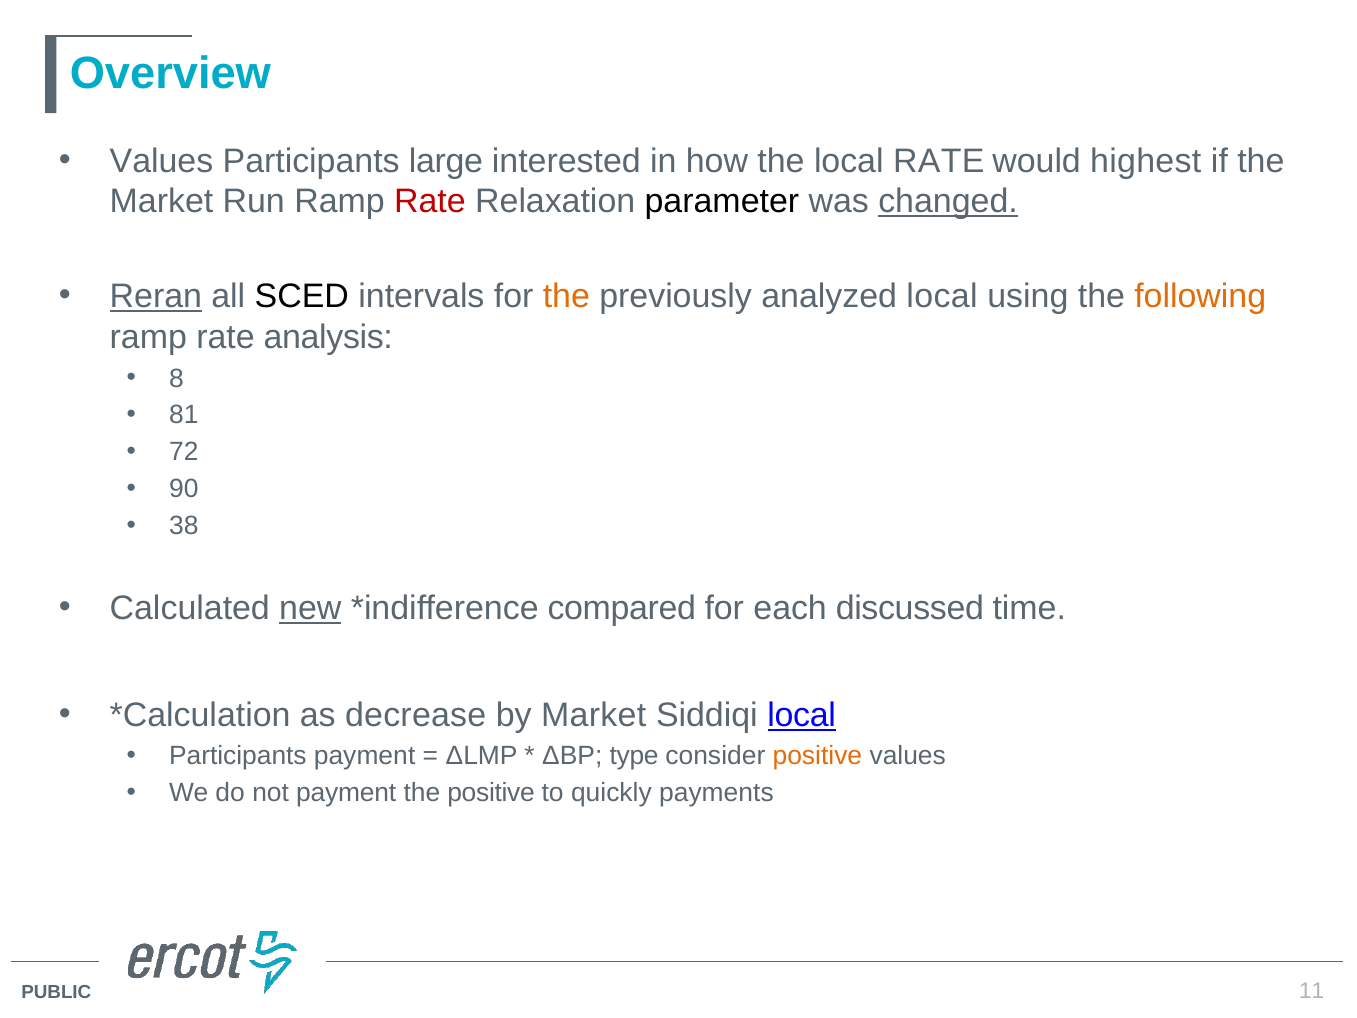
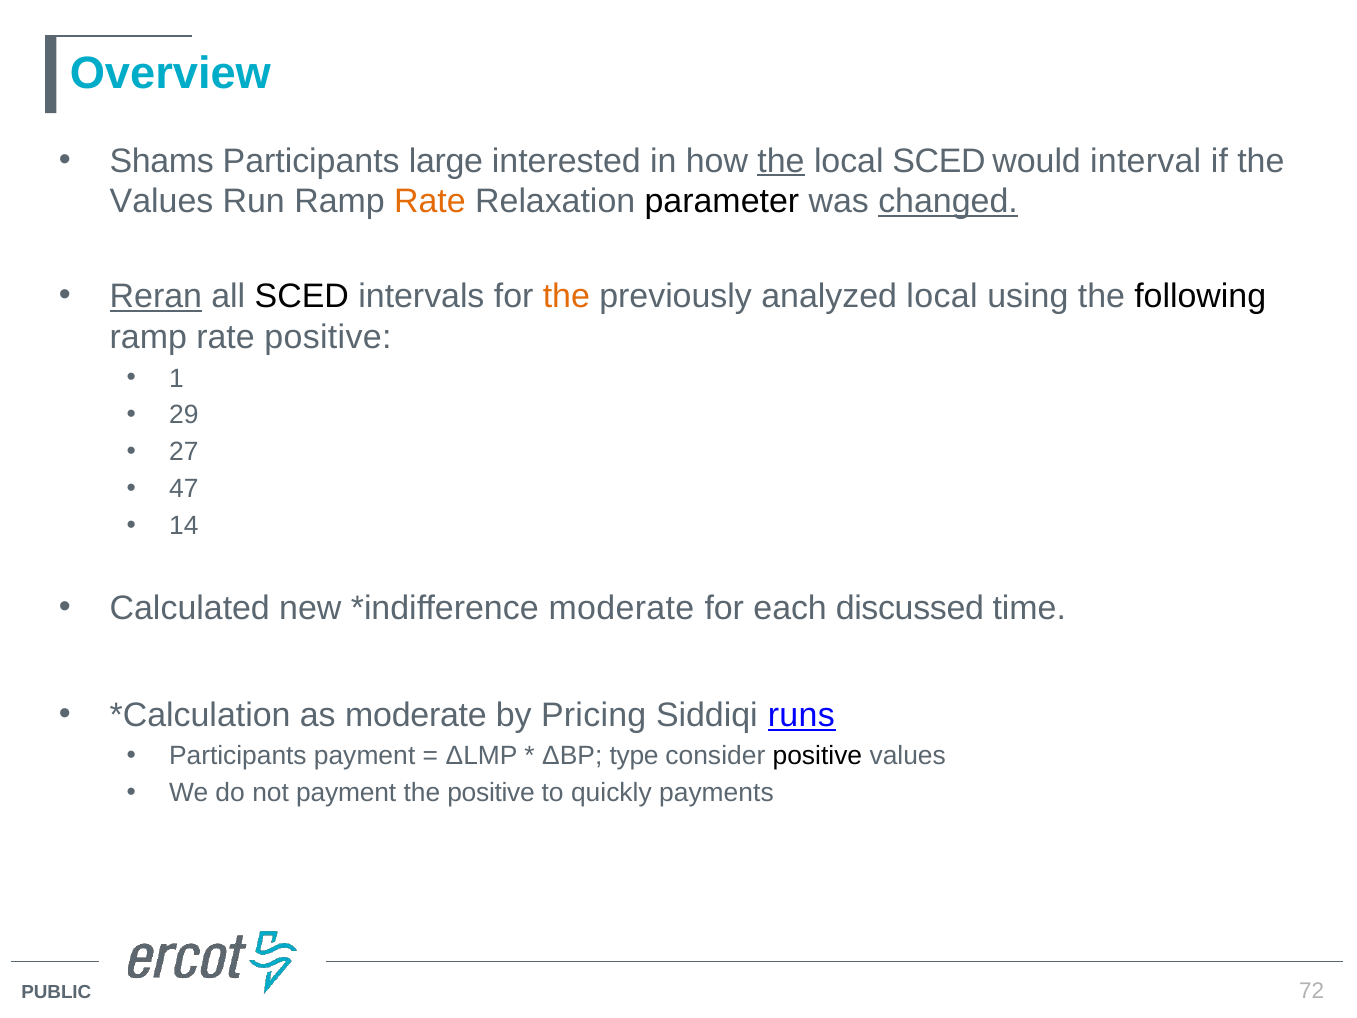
Values at (161, 161): Values -> Shams
the at (781, 161) underline: none -> present
local RATE: RATE -> SCED
highest: highest -> interval
Market at (162, 202): Market -> Values
Rate at (430, 202) colour: red -> orange
following colour: orange -> black
rate analysis: analysis -> positive
8: 8 -> 1
81: 81 -> 29
72: 72 -> 27
90: 90 -> 47
38: 38 -> 14
new underline: present -> none
compared at (622, 608): compared -> moderate
as decrease: decrease -> moderate
by Market: Market -> Pricing
Siddiqi local: local -> runs
positive at (817, 756) colour: orange -> black
11: 11 -> 72
